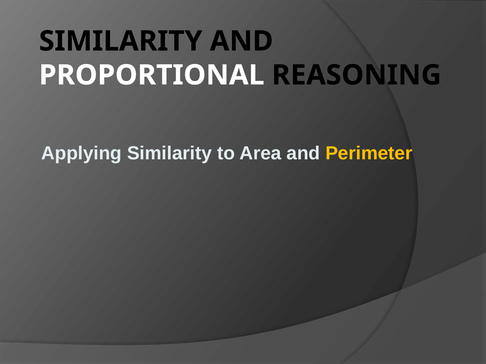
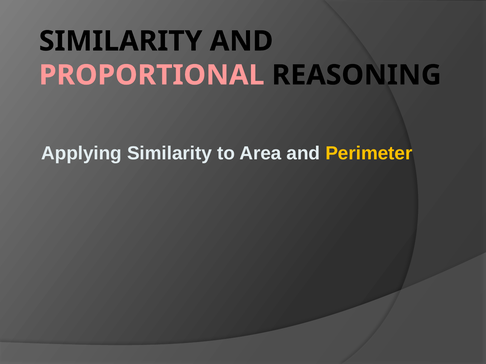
PROPORTIONAL colour: white -> pink
